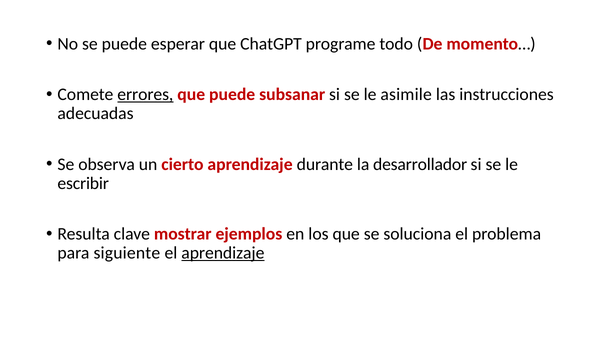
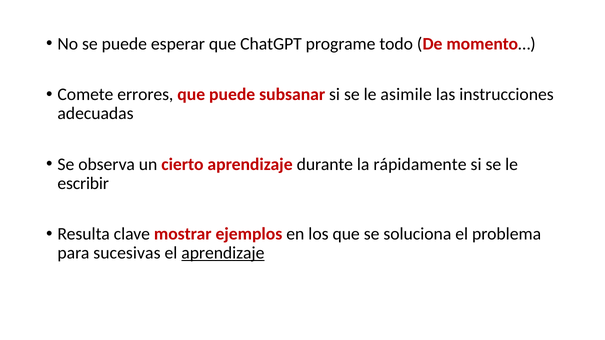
errores underline: present -> none
desarrollador: desarrollador -> rápidamente
siguiente: siguiente -> sucesivas
